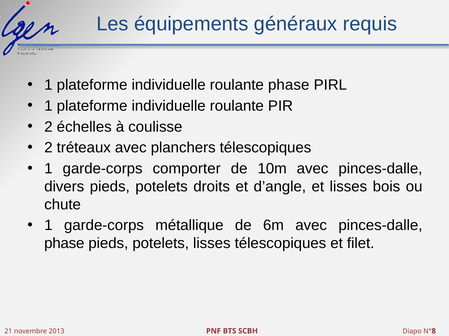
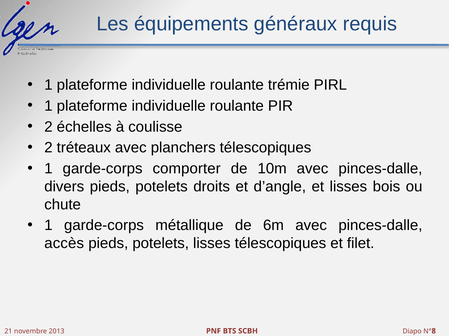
roulante phase: phase -> trémie
phase at (64, 244): phase -> accès
